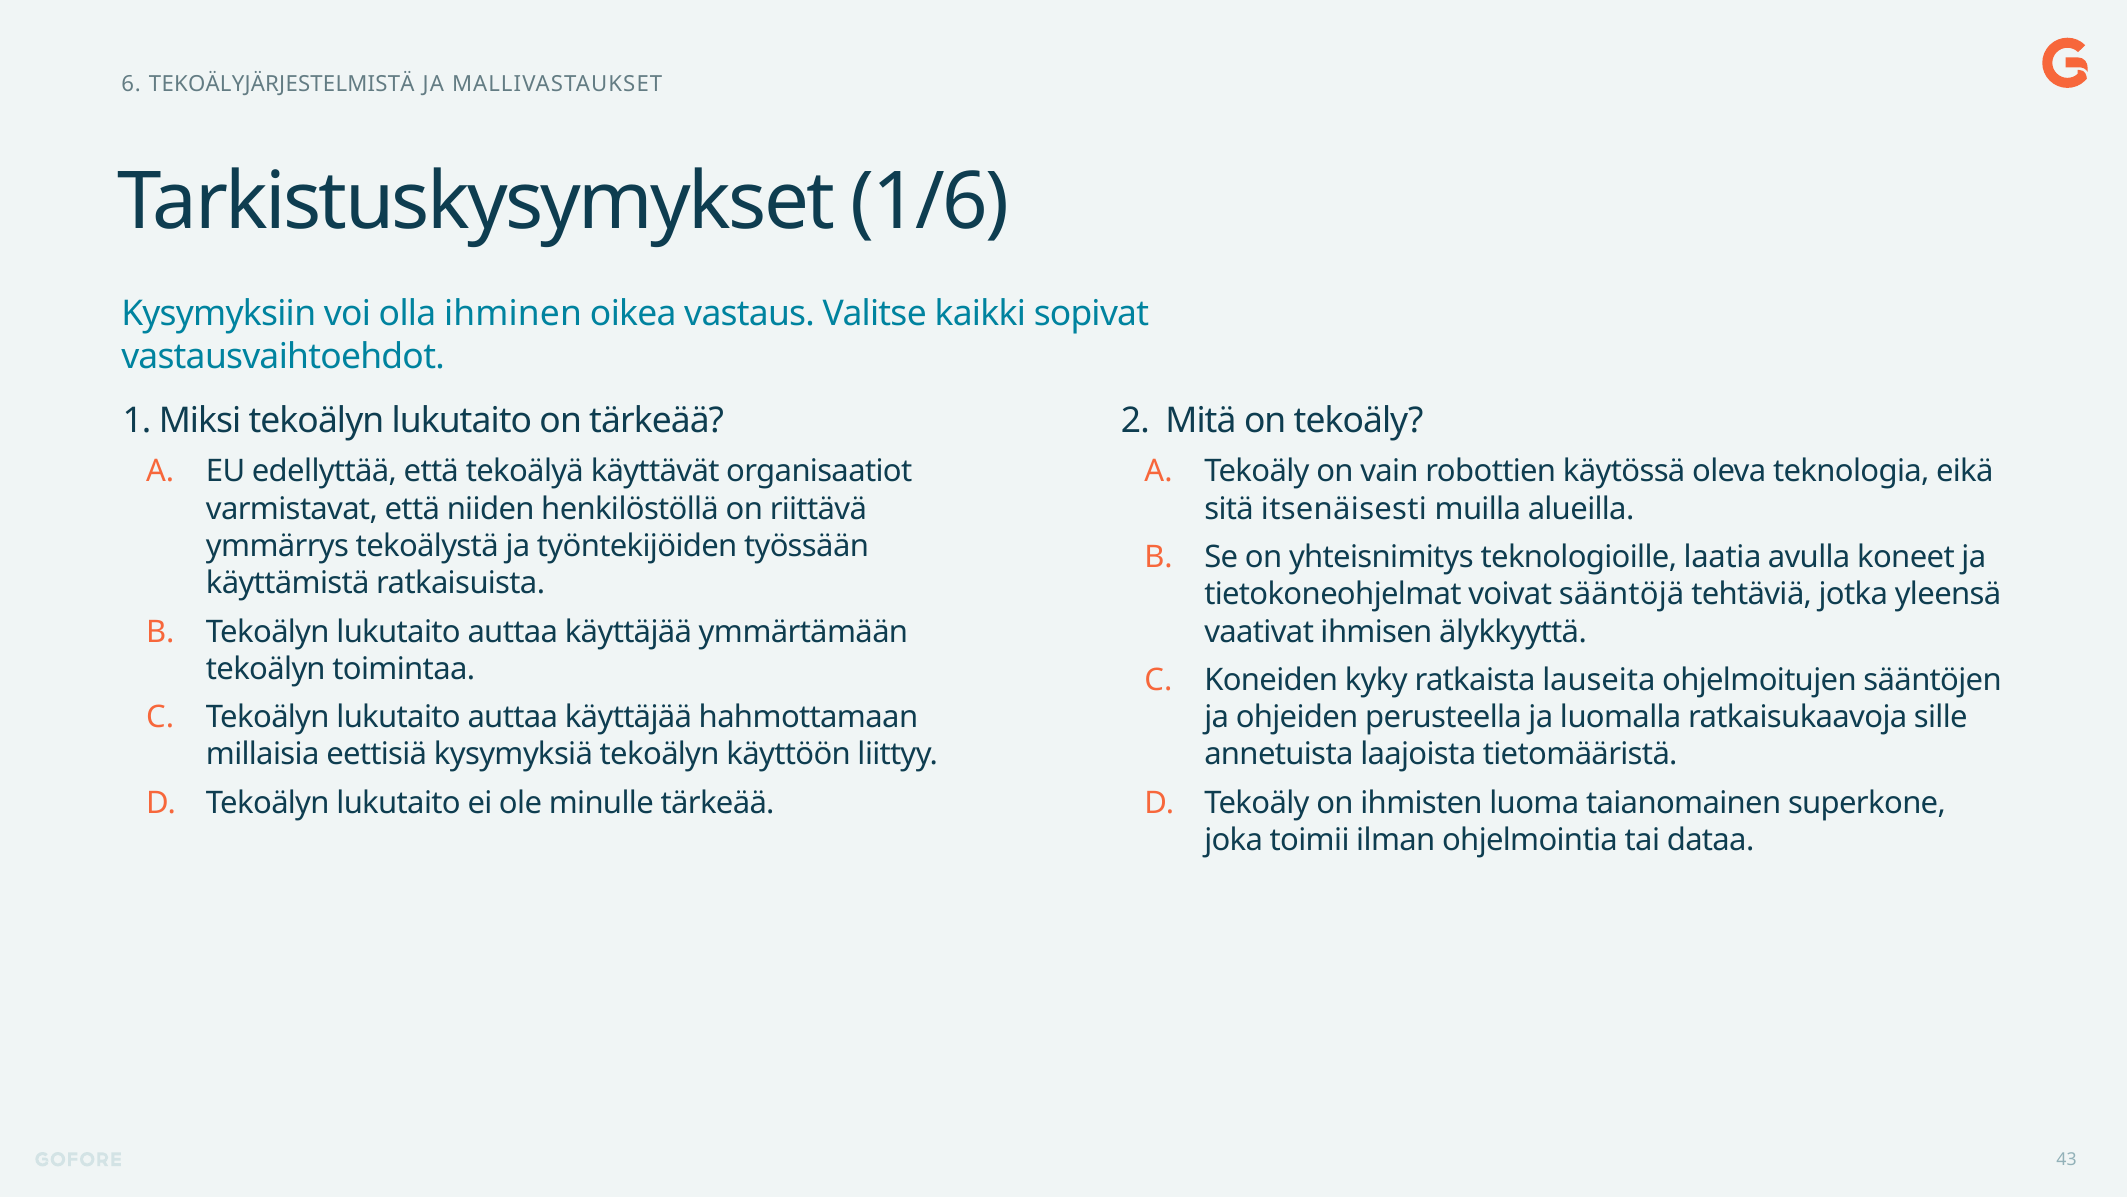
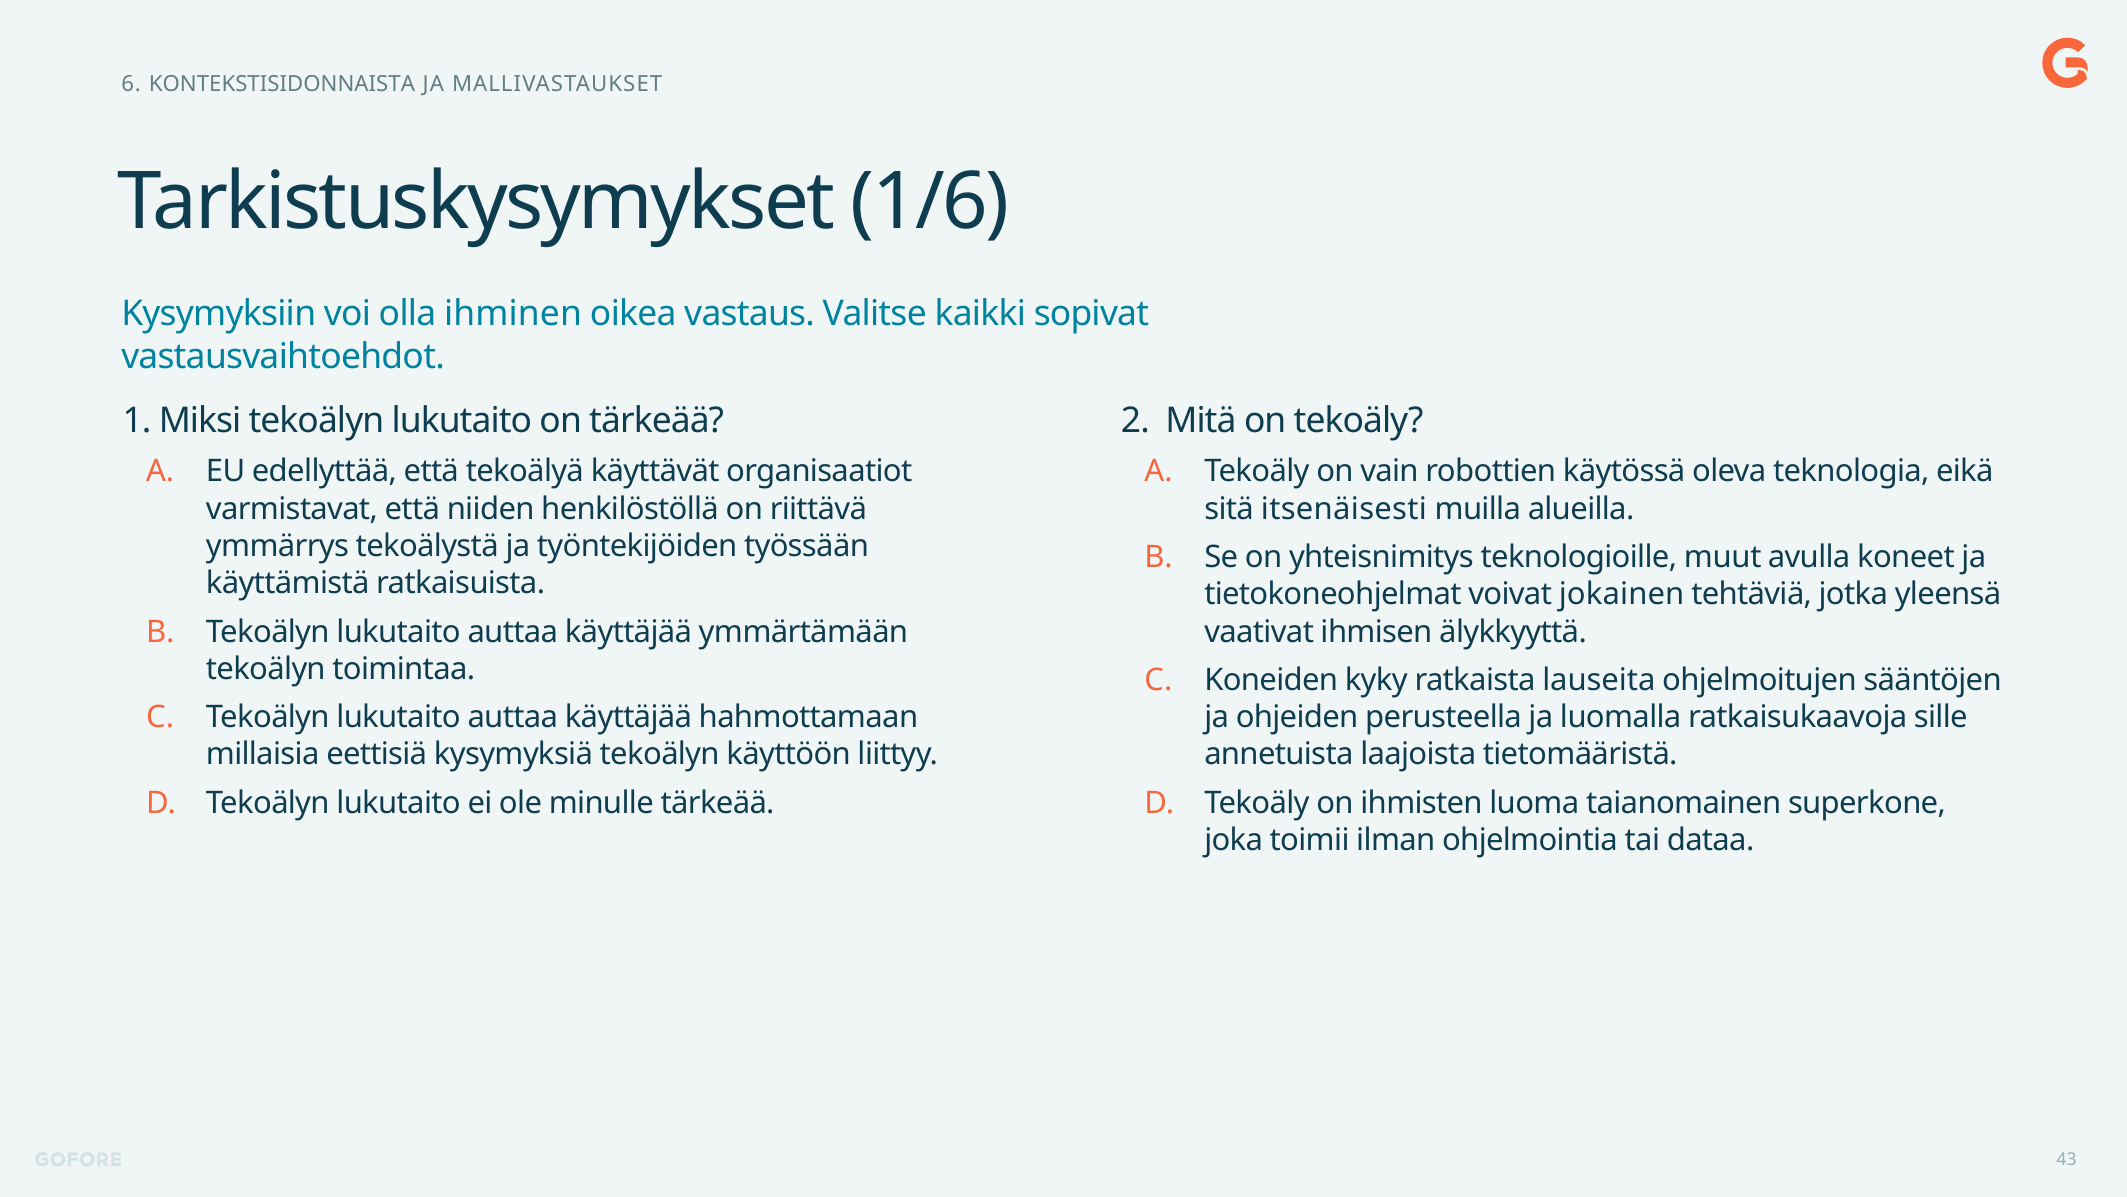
TEKOÄLYJÄRJESTELMISTÄ: TEKOÄLYJÄRJESTELMISTÄ -> KONTEKSTISIDONNAISTA
laatia: laatia -> muut
sääntöjä: sääntöjä -> jokainen
